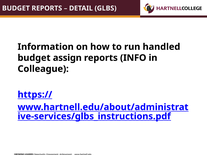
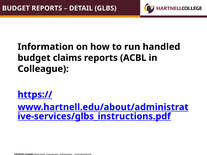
assign: assign -> claims
INFO: INFO -> ACBL
